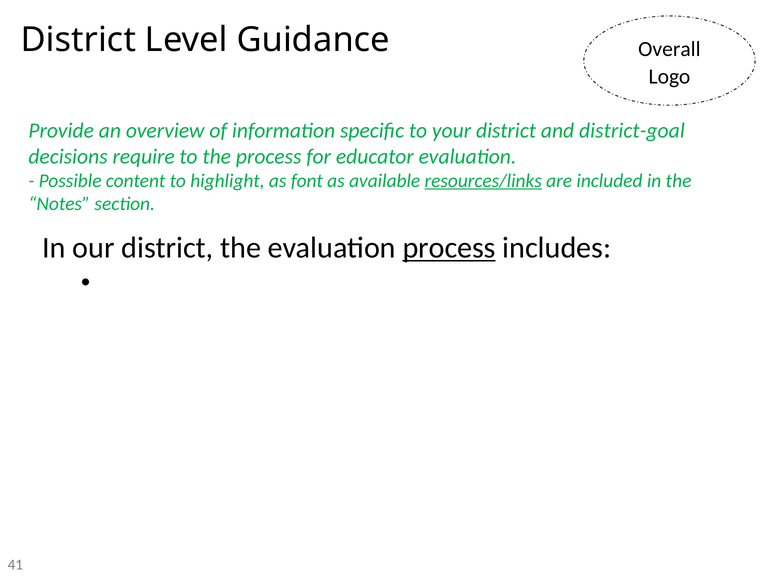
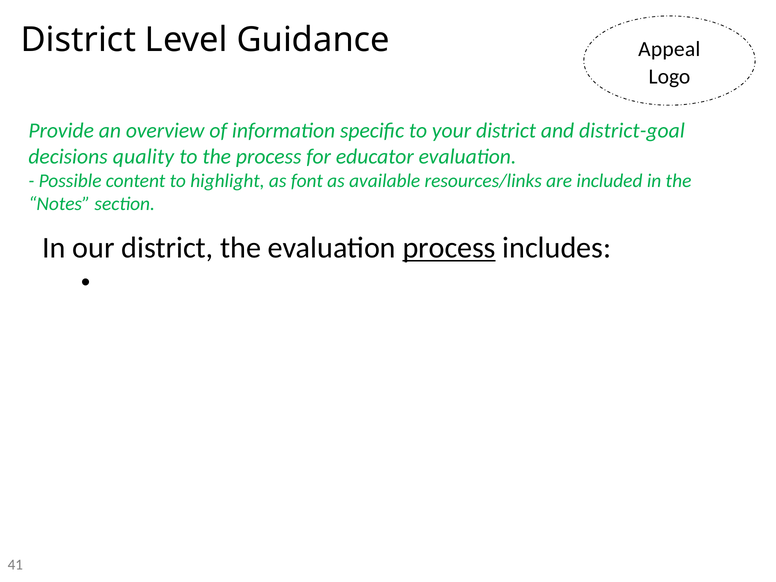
Overall: Overall -> Appeal
require: require -> quality
resources/links underline: present -> none
